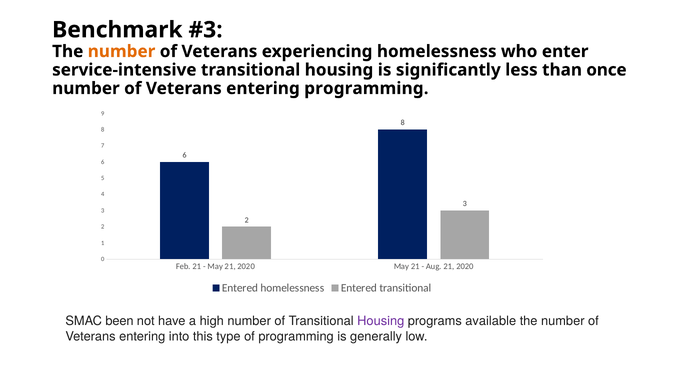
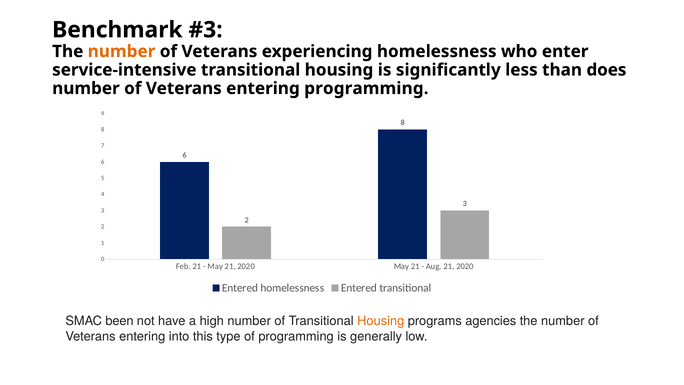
once: once -> does
Housing at (381, 321) colour: purple -> orange
available: available -> agencies
